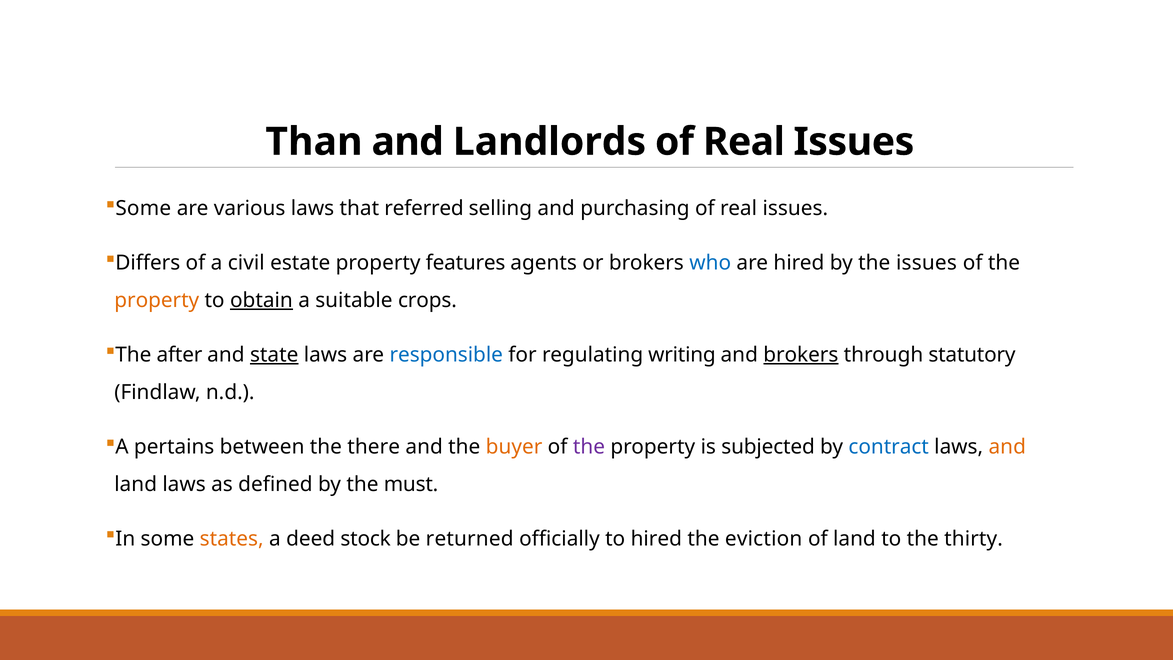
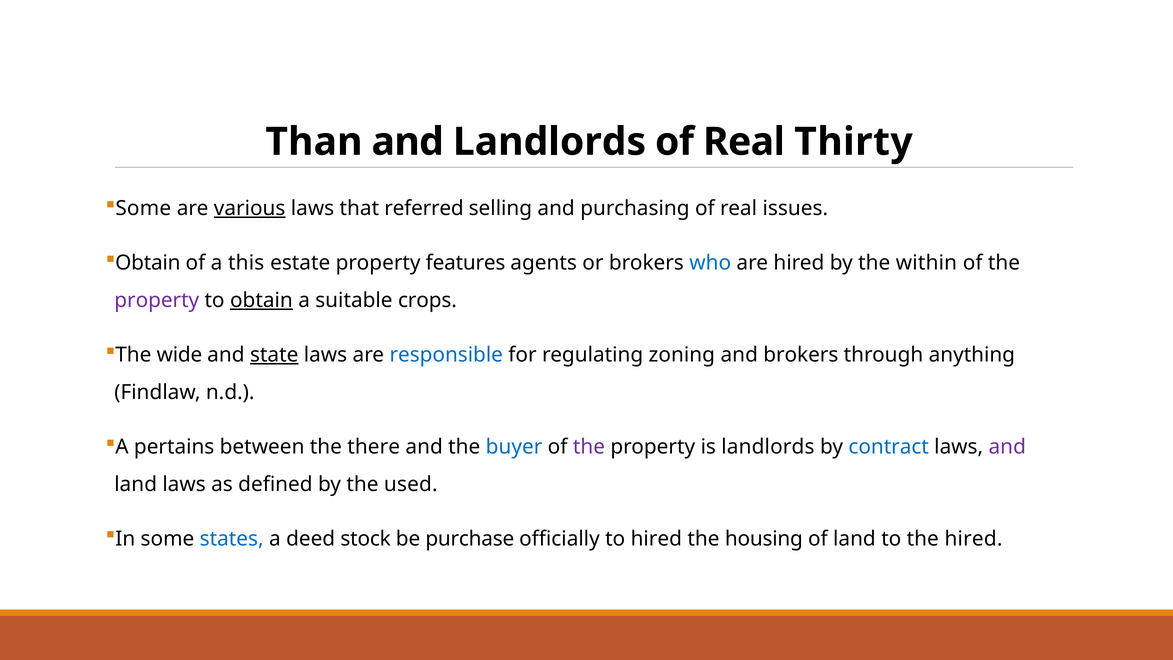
Issues at (854, 142): Issues -> Thirty
various underline: none -> present
Differs at (148, 263): Differs -> Obtain
civil: civil -> this
the issues: issues -> within
property at (157, 300) colour: orange -> purple
after: after -> wide
writing: writing -> zoning
brokers at (801, 355) underline: present -> none
statutory: statutory -> anything
buyer colour: orange -> blue
is subjected: subjected -> landlords
and at (1007, 447) colour: orange -> purple
must: must -> used
states colour: orange -> blue
returned: returned -> purchase
eviction: eviction -> housing
the thirty: thirty -> hired
